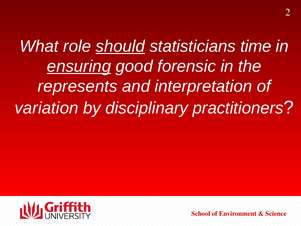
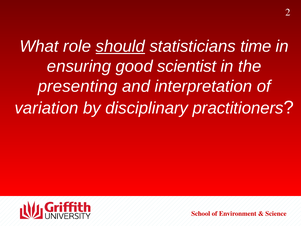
ensuring underline: present -> none
forensic: forensic -> scientist
represents: represents -> presenting
